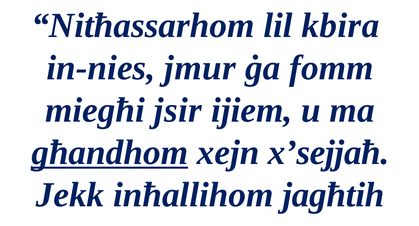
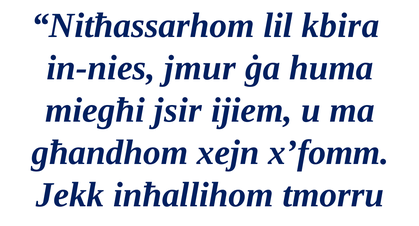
fomm: fomm -> huma
għandhom underline: present -> none
x’sejjaħ: x’sejjaħ -> x’fomm
jagħtih: jagħtih -> tmorru
